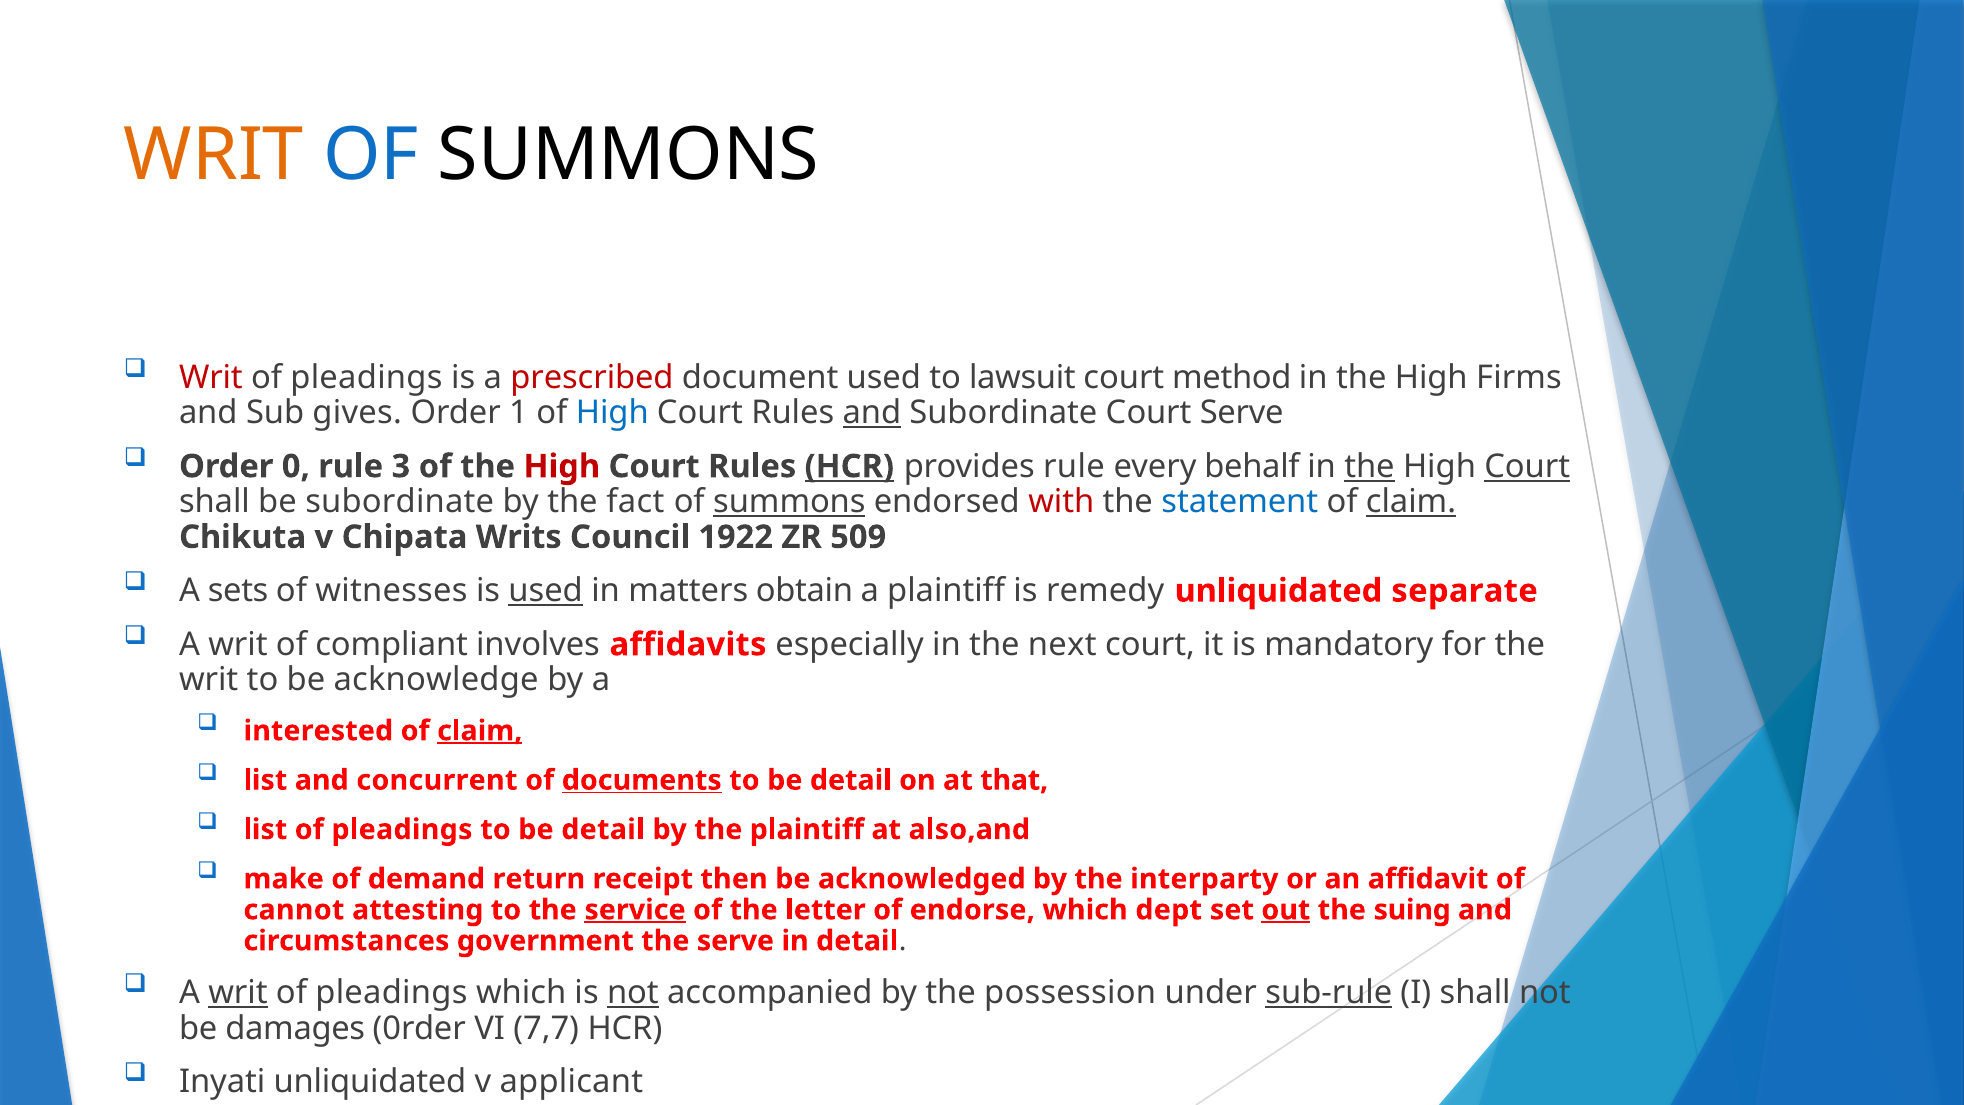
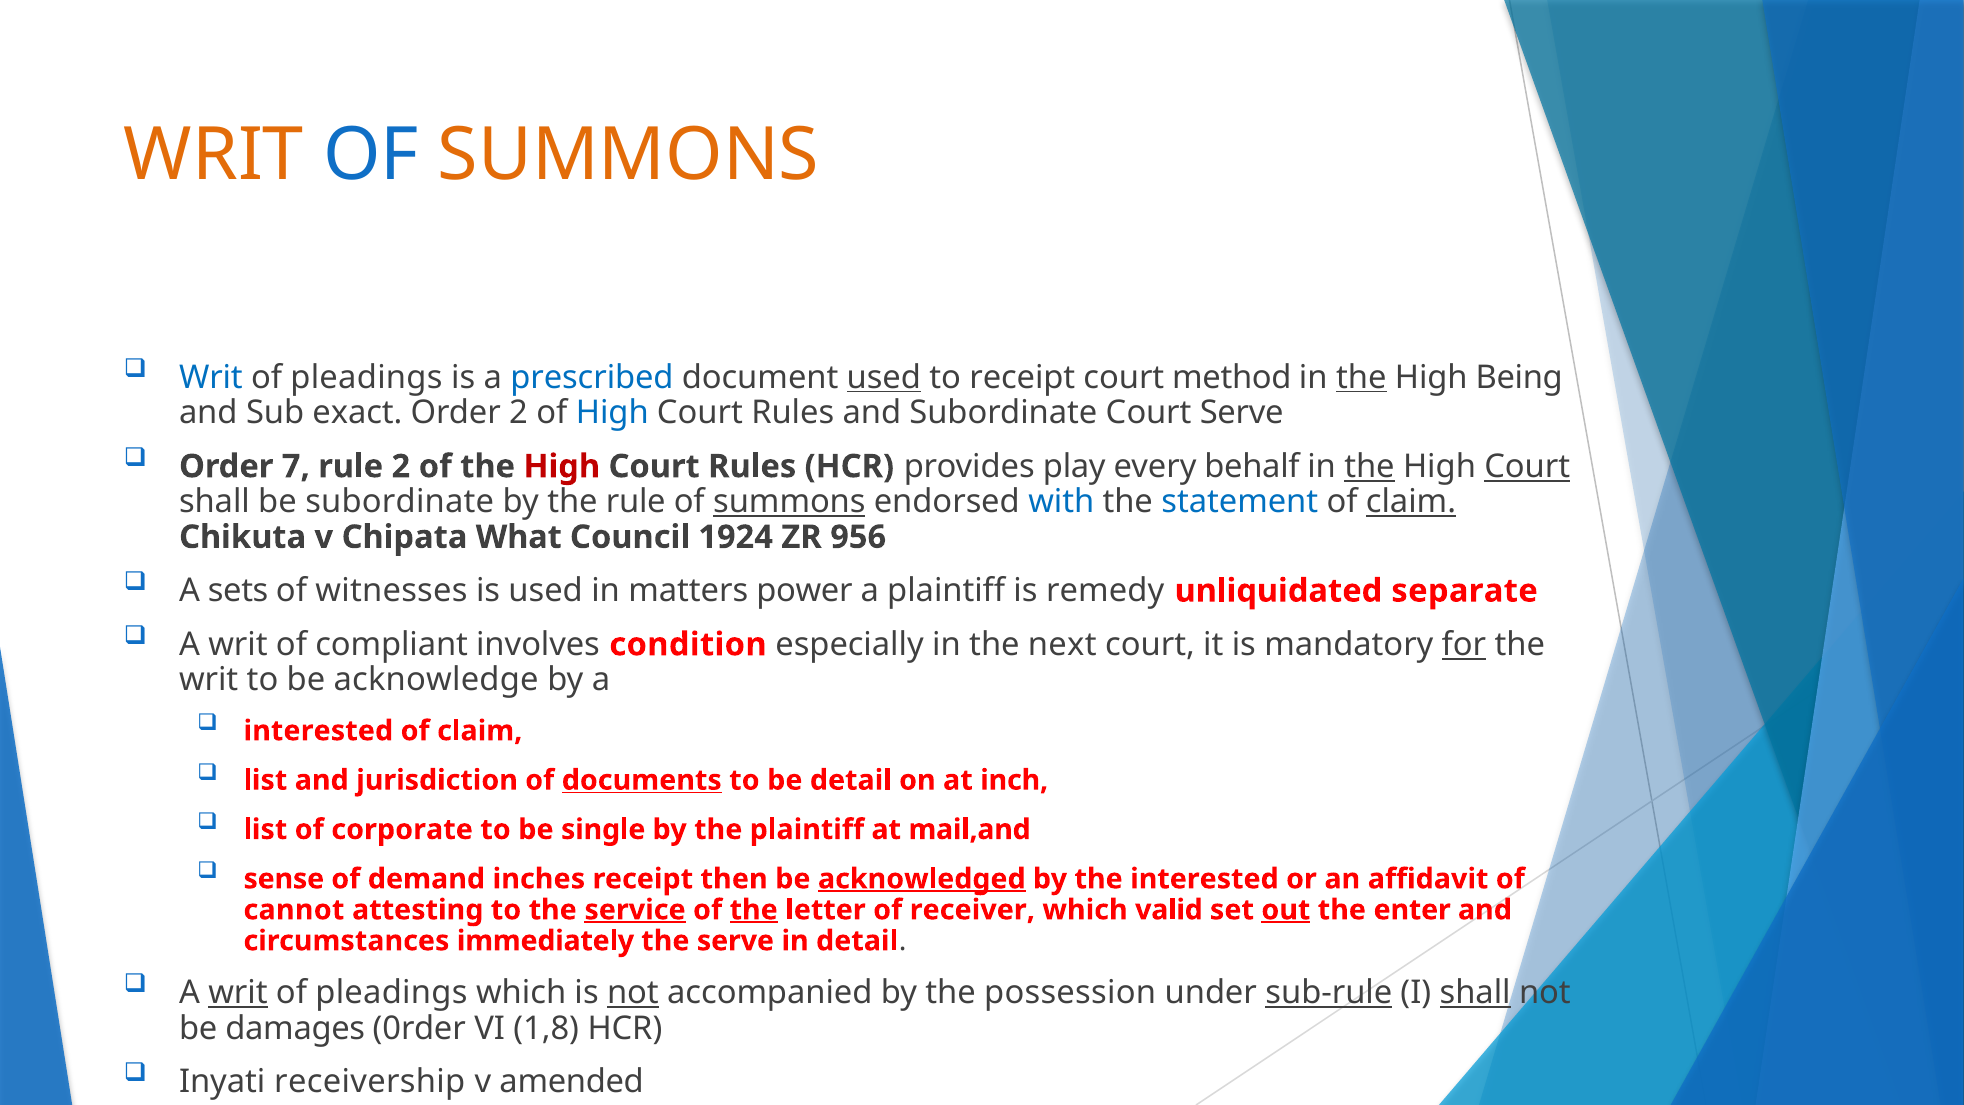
SUMMONS at (629, 155) colour: black -> orange
Writ at (211, 377) colour: red -> blue
prescribed colour: red -> blue
used at (884, 377) underline: none -> present
to lawsuit: lawsuit -> receipt
the at (1361, 377) underline: none -> present
Firms: Firms -> Being
gives: gives -> exact
Order 1: 1 -> 2
and at (872, 413) underline: present -> none
0: 0 -> 7
rule 3: 3 -> 2
HCR at (849, 466) underline: present -> none
provides rule: rule -> play
the fact: fact -> rule
with colour: red -> blue
Writs: Writs -> What
1922: 1922 -> 1924
509: 509 -> 956
used at (546, 591) underline: present -> none
obtain: obtain -> power
affidavits: affidavits -> condition
for underline: none -> present
claim at (480, 731) underline: present -> none
concurrent: concurrent -> jurisdiction
that: that -> inch
list of pleadings: pleadings -> corporate
detail at (603, 829): detail -> single
also,and: also,and -> mail,and
make: make -> sense
return: return -> inches
acknowledged underline: none -> present
the interparty: interparty -> interested
the at (754, 910) underline: none -> present
endorse: endorse -> receiver
dept: dept -> valid
suing: suing -> enter
government: government -> immediately
shall at (1475, 993) underline: none -> present
7,7: 7,7 -> 1,8
Inyati unliquidated: unliquidated -> receivership
applicant: applicant -> amended
